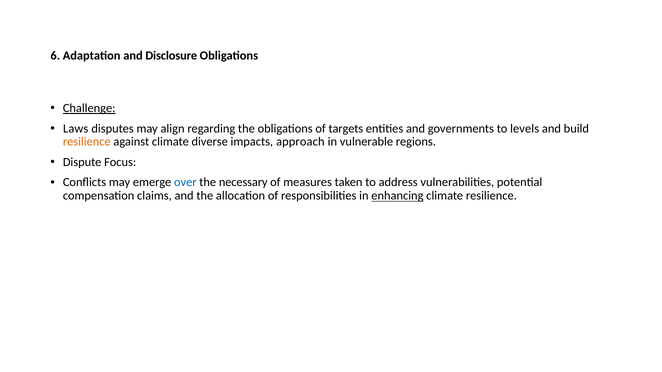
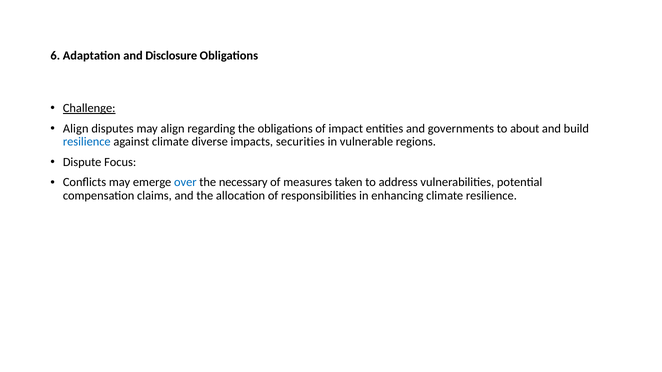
Laws at (76, 129): Laws -> Align
targets: targets -> impact
levels: levels -> about
resilience at (87, 142) colour: orange -> blue
approach: approach -> securities
enhancing underline: present -> none
